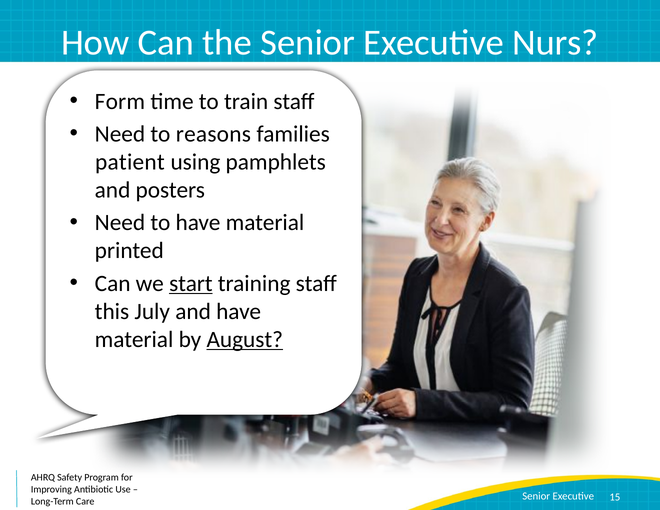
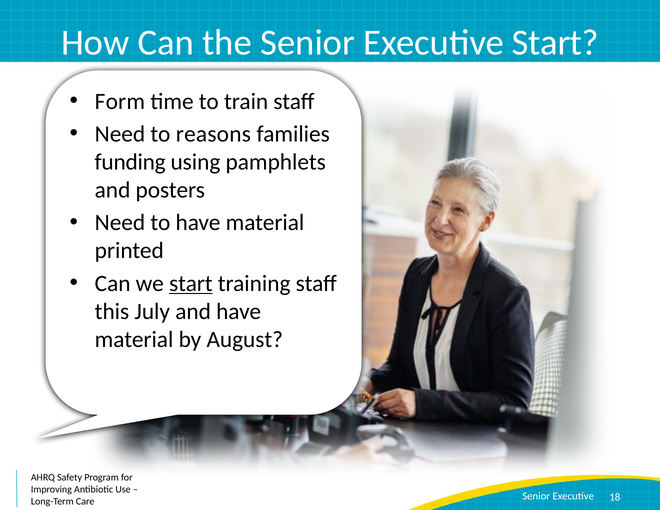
Executive Nurs: Nurs -> Start
patient: patient -> funding
August underline: present -> none
15: 15 -> 18
